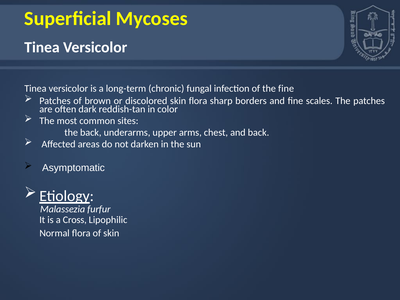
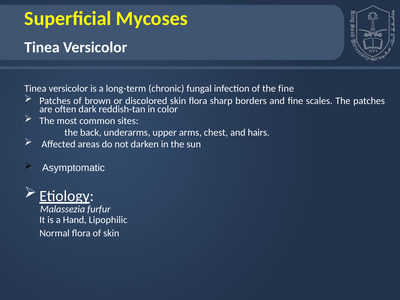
and back: back -> hairs
Cross: Cross -> Hand
